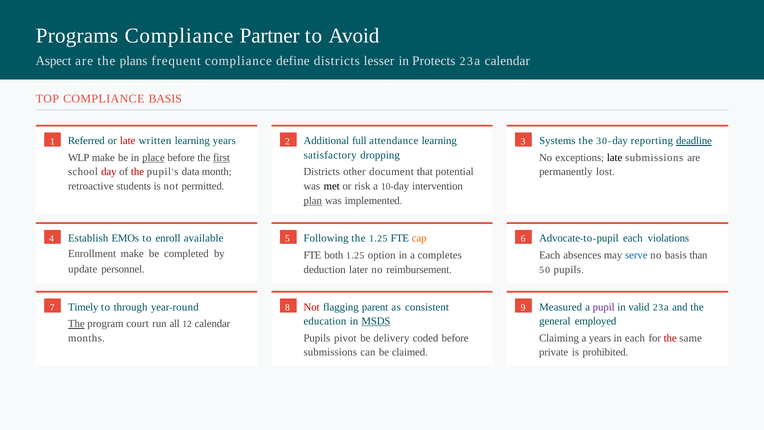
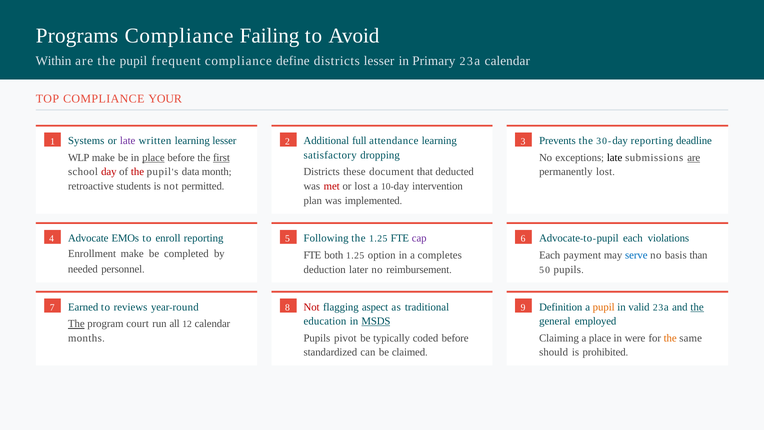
Partner: Partner -> Failing
Aspect: Aspect -> Within
the plans: plans -> pupil
Protects: Protects -> Primary
COMPLIANCE BASIS: BASIS -> YOUR
Referred: Referred -> Systems
late at (128, 141) colour: red -> purple
learning years: years -> lesser
Systems: Systems -> Prevents
deadline underline: present -> none
are at (694, 157) underline: none -> present
other: other -> these
potential: potential -> deducted
met colour: black -> red
or risk: risk -> lost
plan underline: present -> none
Establish: Establish -> Advocate
enroll available: available -> reporting
cap colour: orange -> purple
absences: absences -> payment
update: update -> needed
Timely: Timely -> Earned
through: through -> reviews
parent: parent -> aspect
consistent: consistent -> traditional
Measured: Measured -> Definition
pupil at (604, 307) colour: purple -> orange
the at (697, 307) underline: none -> present
delivery: delivery -> typically
a years: years -> place
in each: each -> were
the at (670, 338) colour: red -> orange
submissions at (330, 352): submissions -> standardized
private: private -> should
